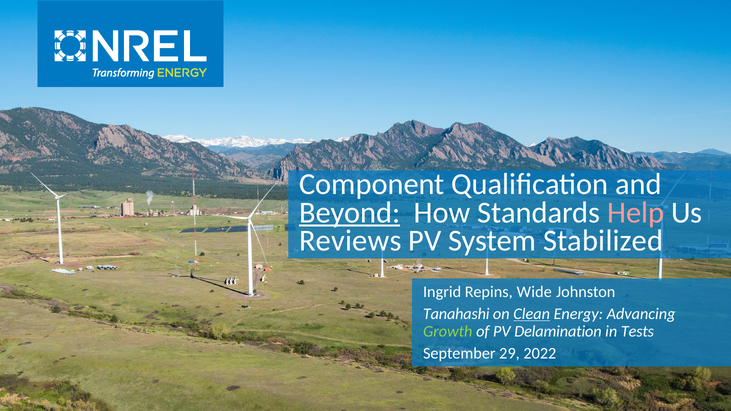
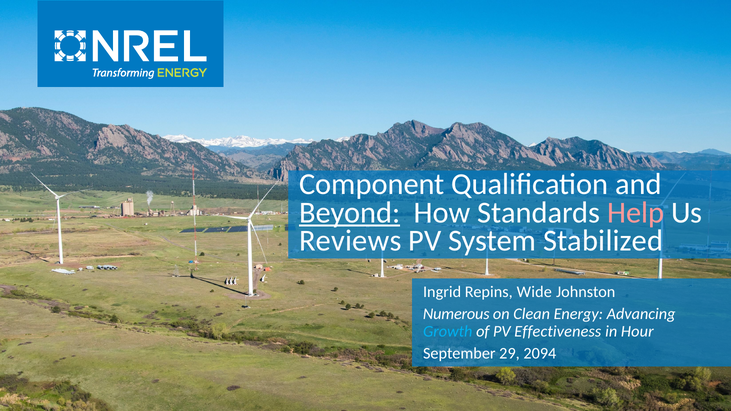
Tanahashi: Tanahashi -> Numerous
Clean underline: present -> none
Growth colour: light green -> light blue
Delamination: Delamination -> Effectiveness
Tests: Tests -> Hour
2022: 2022 -> 2094
